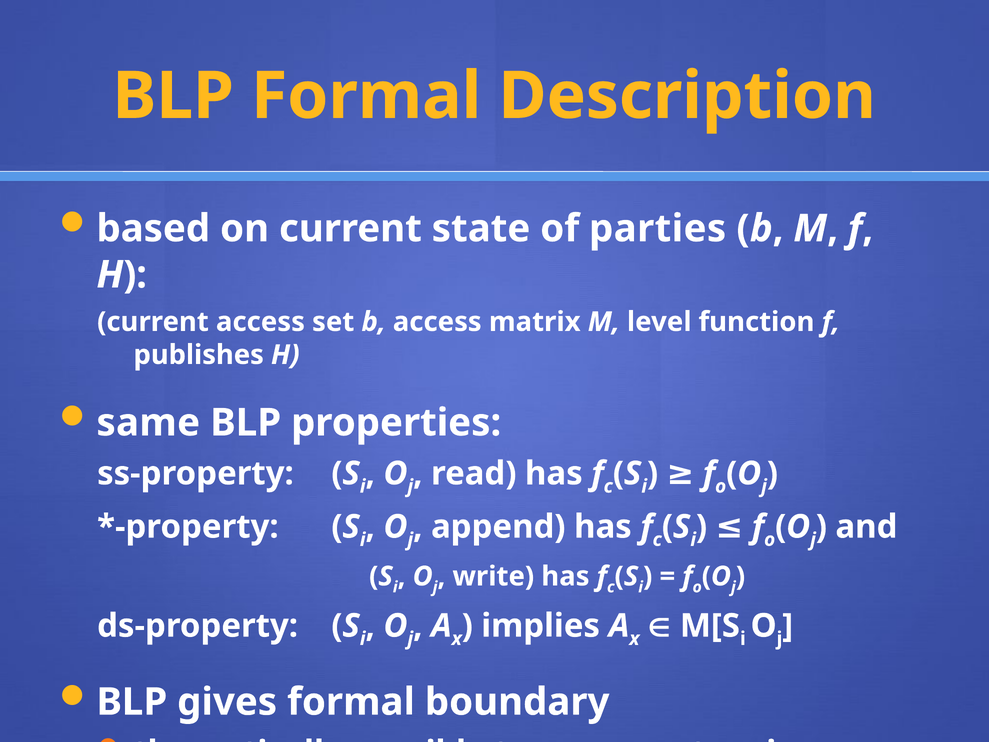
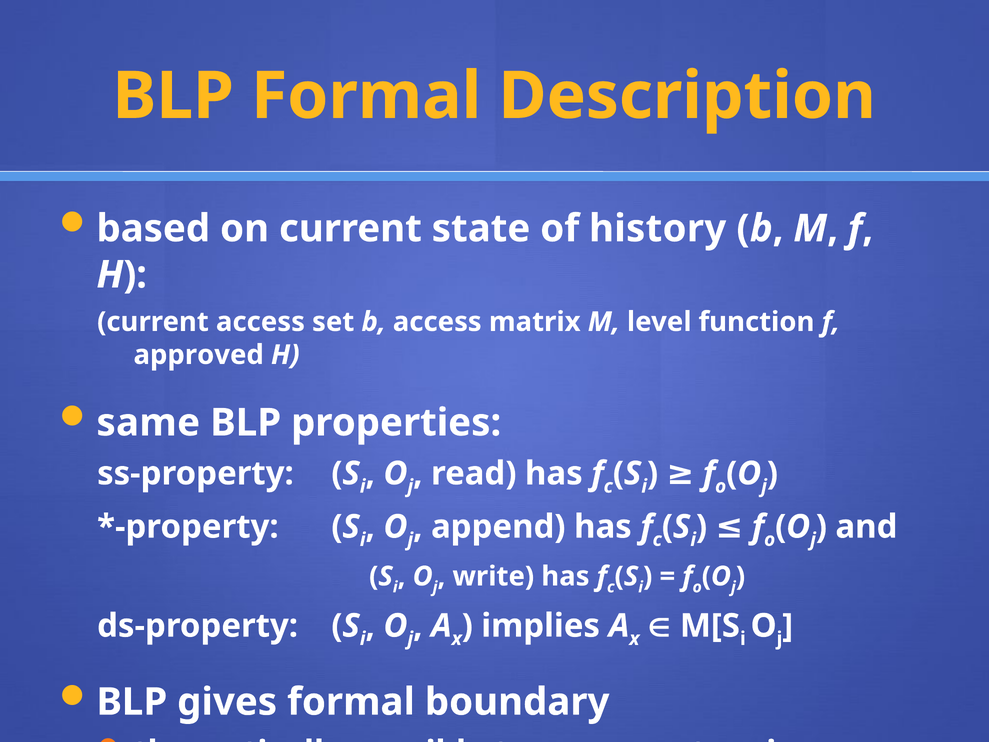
parties: parties -> history
publishes: publishes -> approved
